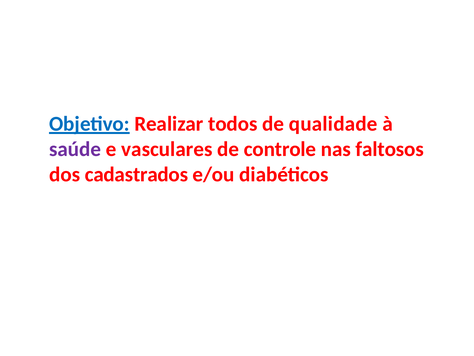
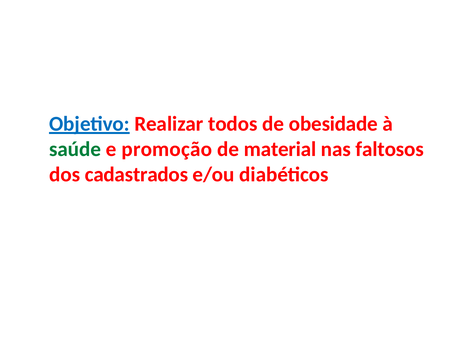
qualidade: qualidade -> obesidade
saúde colour: purple -> green
vasculares: vasculares -> promoção
controle: controle -> material
